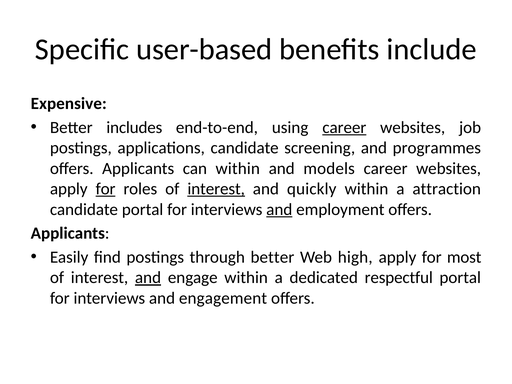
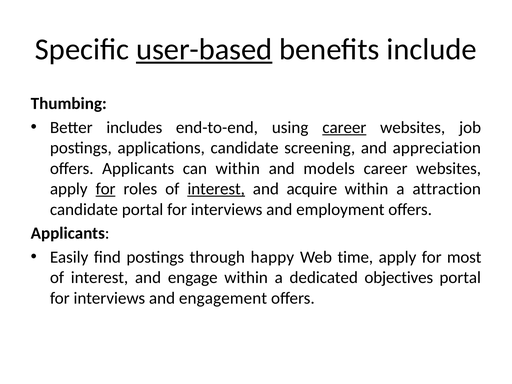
user-based underline: none -> present
Expensive: Expensive -> Thumbing
programmes: programmes -> appreciation
quickly: quickly -> acquire
and at (279, 209) underline: present -> none
through better: better -> happy
high: high -> time
and at (148, 278) underline: present -> none
respectful: respectful -> objectives
